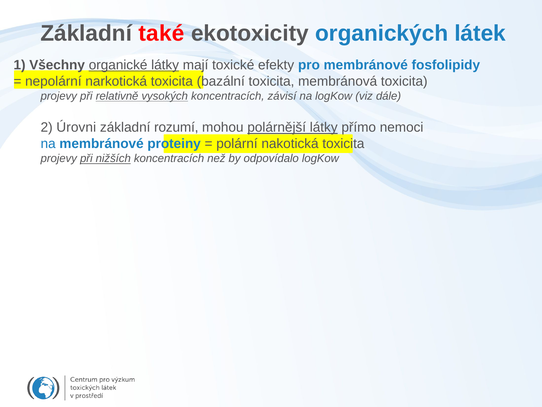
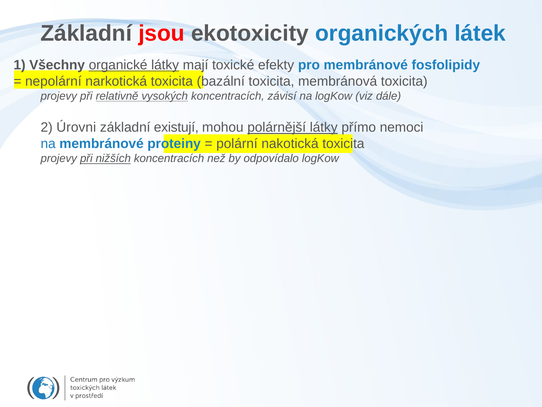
také: také -> jsou
rozumí: rozumí -> existují
